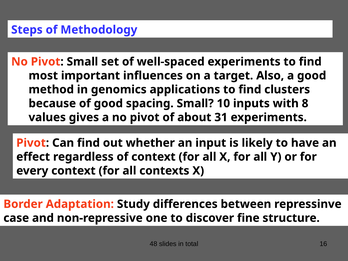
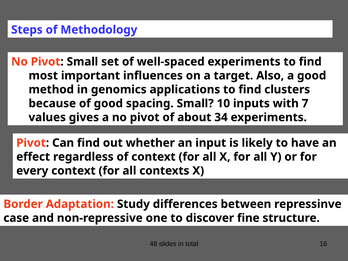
8: 8 -> 7
31: 31 -> 34
